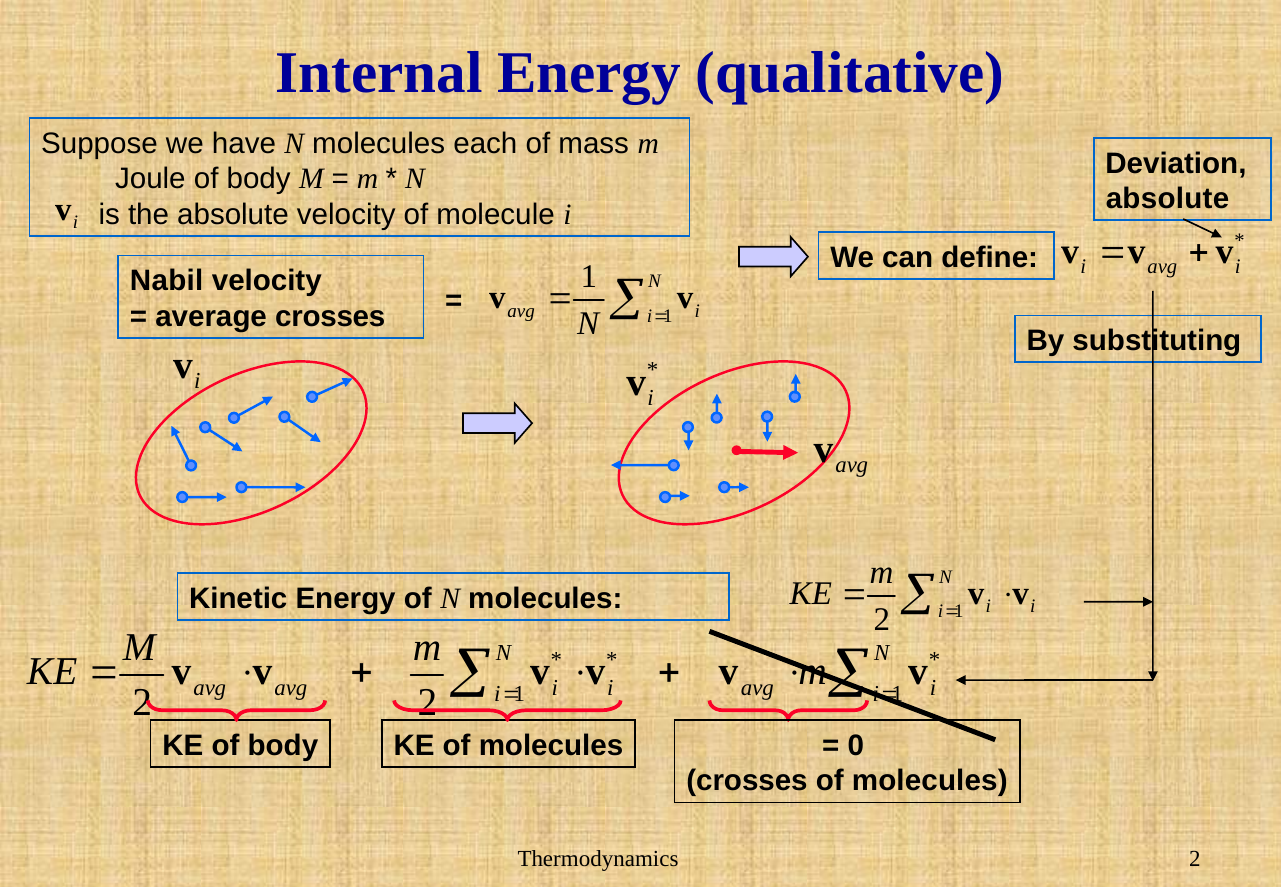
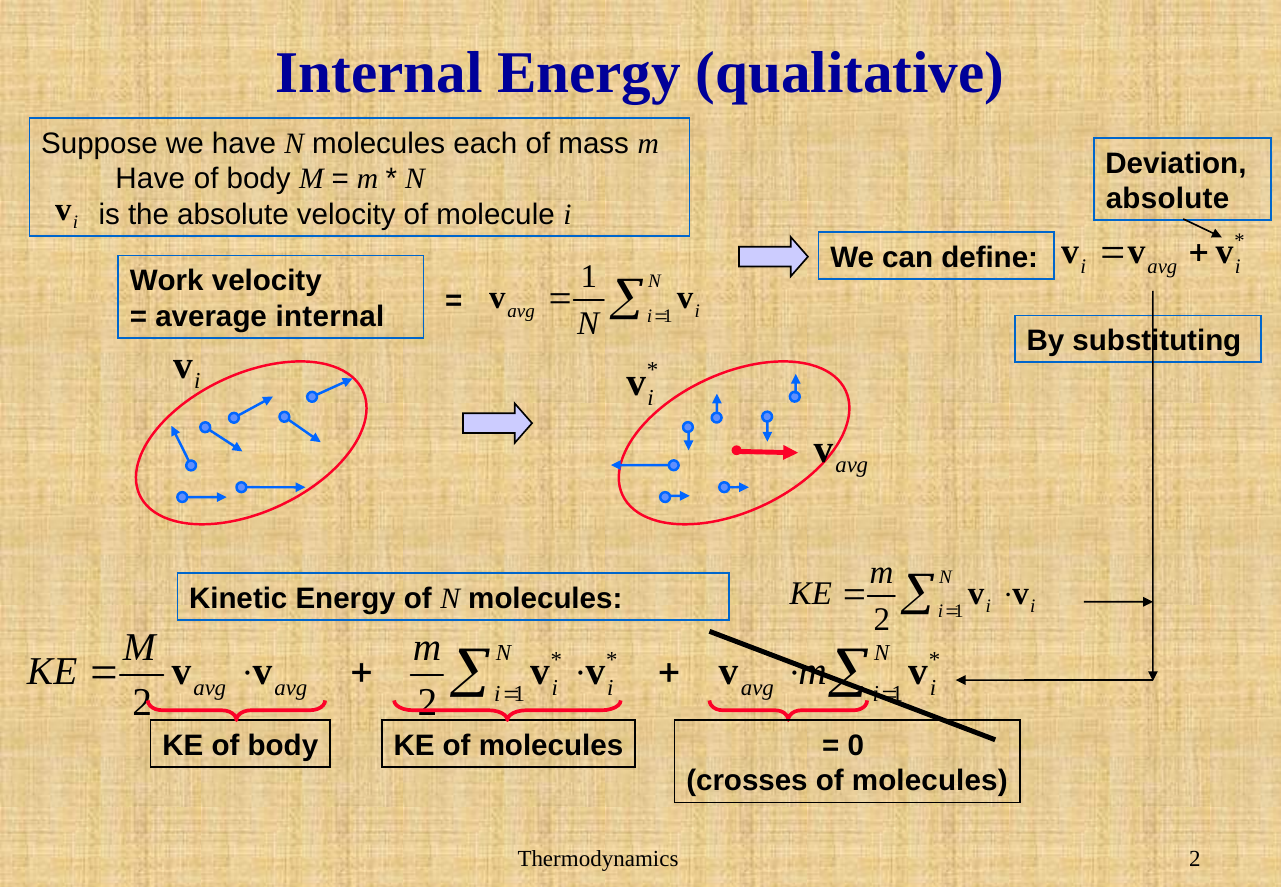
Joule at (150, 179): Joule -> Have
Nabil: Nabil -> Work
average crosses: crosses -> internal
